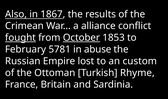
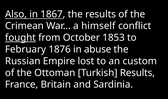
alliance: alliance -> himself
October underline: present -> none
5781: 5781 -> 1876
Turkish Rhyme: Rhyme -> Results
